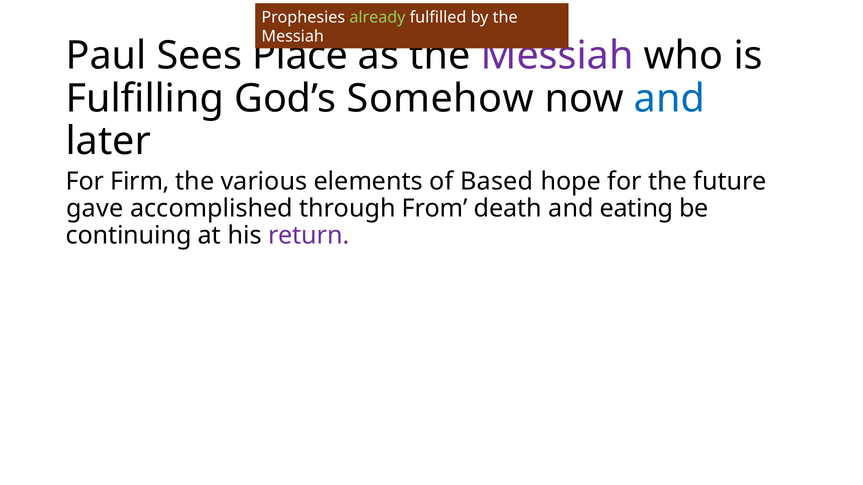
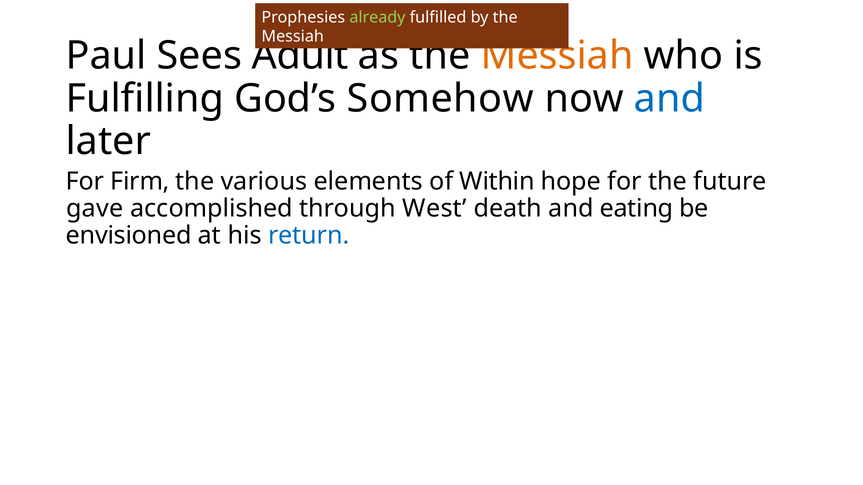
Place: Place -> Adult
Messiah at (557, 56) colour: purple -> orange
Based: Based -> Within
From: From -> West
continuing: continuing -> envisioned
return colour: purple -> blue
